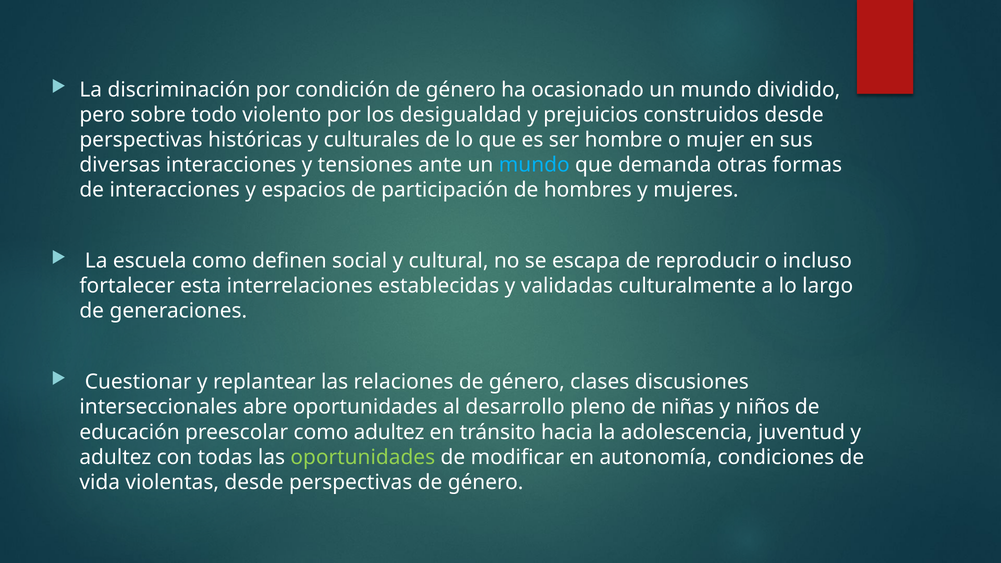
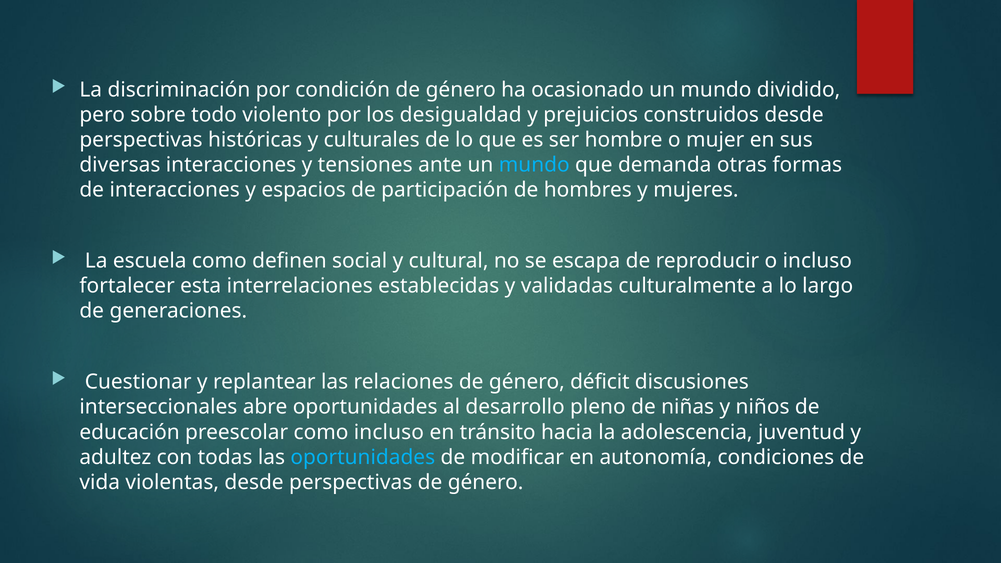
clases: clases -> déficit
como adultez: adultez -> incluso
oportunidades at (363, 457) colour: light green -> light blue
